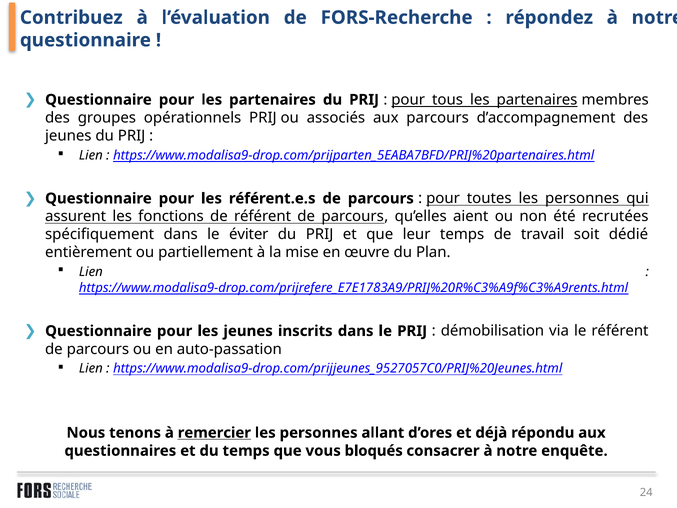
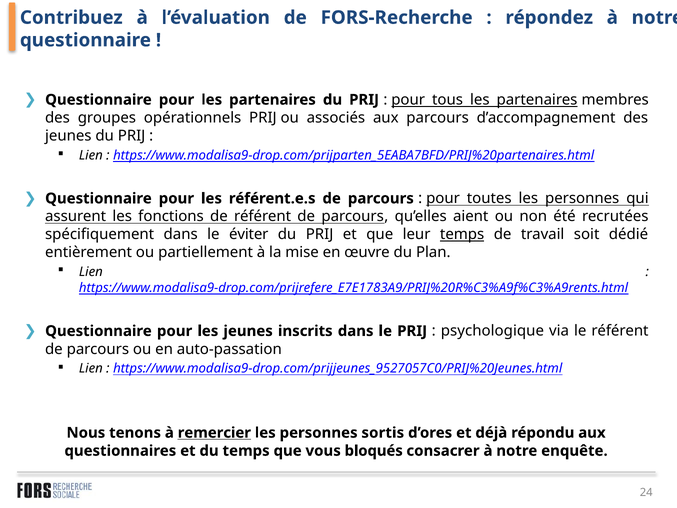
temps at (462, 234) underline: none -> present
démobilisation: démobilisation -> psychologique
allant: allant -> sortis
